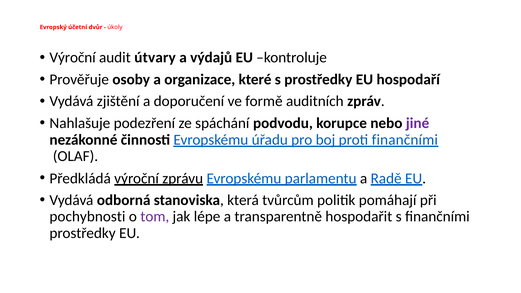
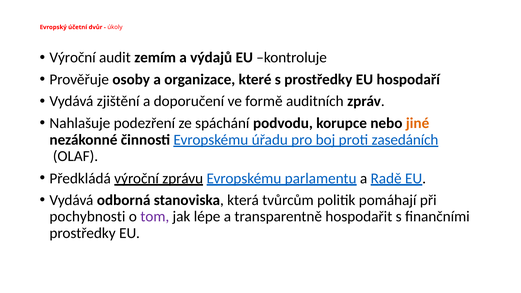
útvary: útvary -> zemím
jiné colour: purple -> orange
proti finančními: finančními -> zasedáních
